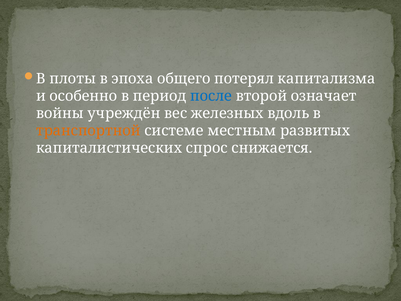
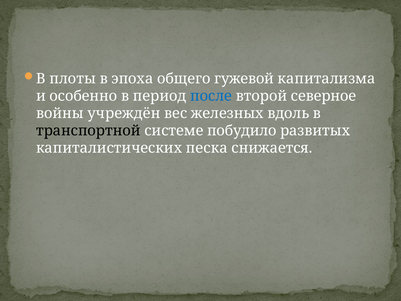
потерял: потерял -> гужевой
означает: означает -> северное
транспортной colour: orange -> black
местным: местным -> побудило
спрос: спрос -> песка
